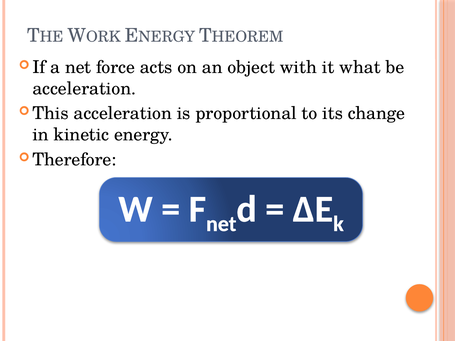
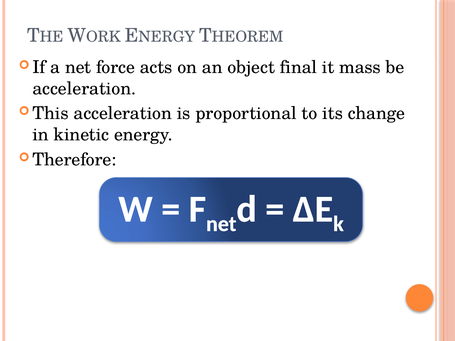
with: with -> final
what: what -> mass
